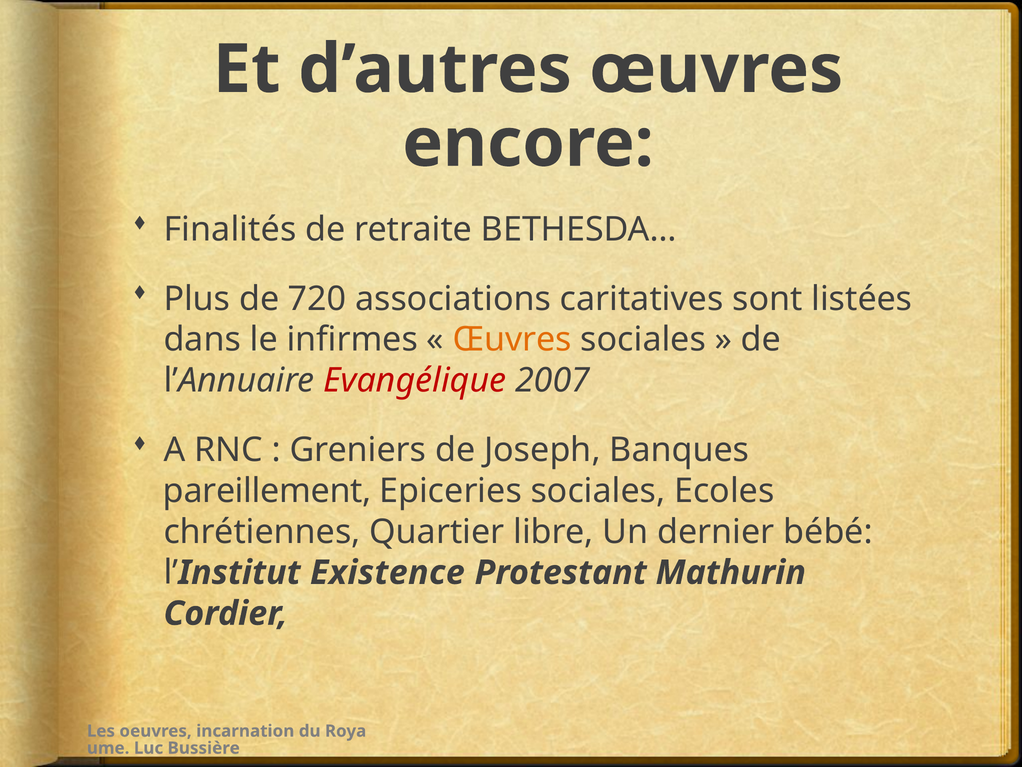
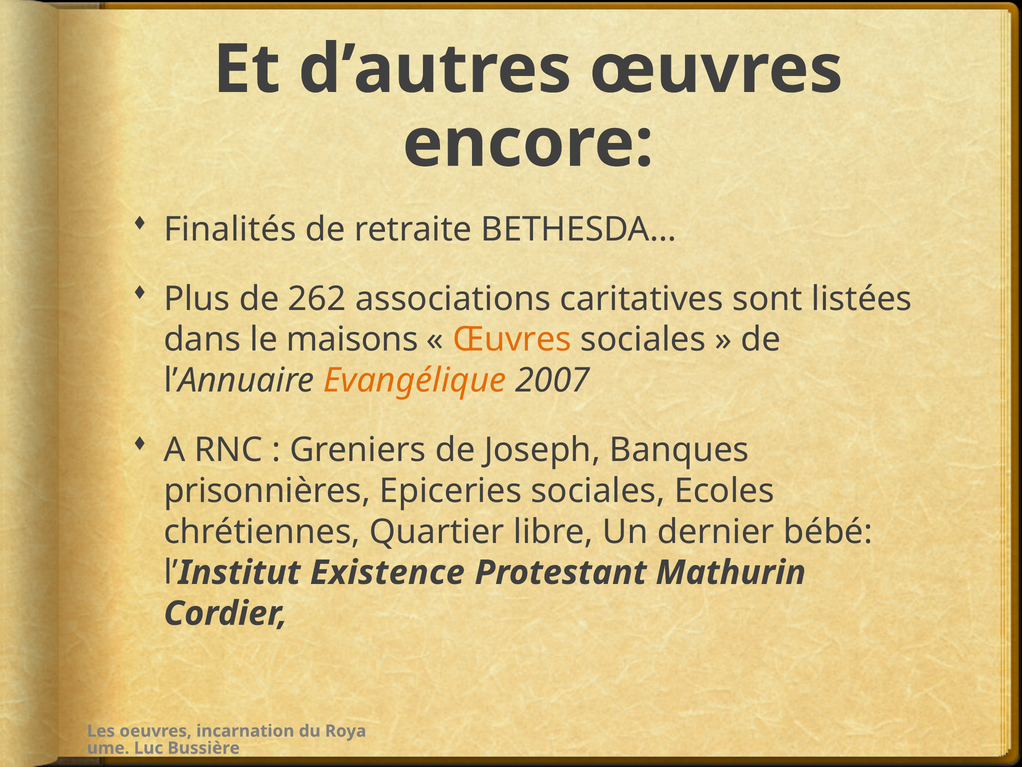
720: 720 -> 262
infirmes: infirmes -> maisons
Evangélique colour: red -> orange
pareillement: pareillement -> prisonnières
